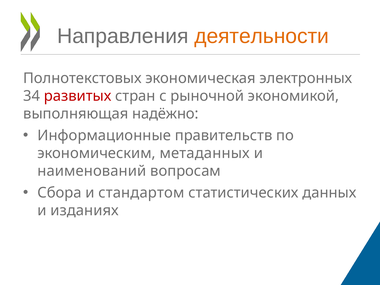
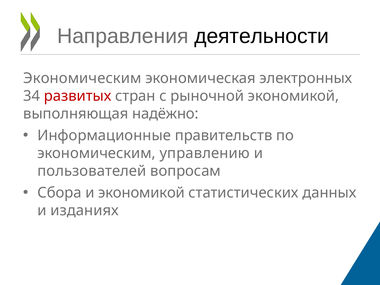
деятельности colour: orange -> black
Полнотекстовых at (82, 78): Полнотекстовых -> Экономическим
метаданных: метаданных -> управлению
наименований: наименований -> пользователей
и стандартом: стандартом -> экономикой
